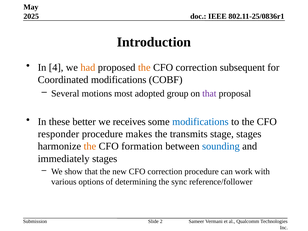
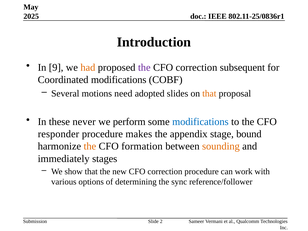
4: 4 -> 9
the at (144, 67) colour: orange -> purple
most: most -> need
group: group -> slides
that at (209, 93) colour: purple -> orange
better: better -> never
receives: receives -> perform
transmits: transmits -> appendix
stage stages: stages -> bound
sounding colour: blue -> orange
